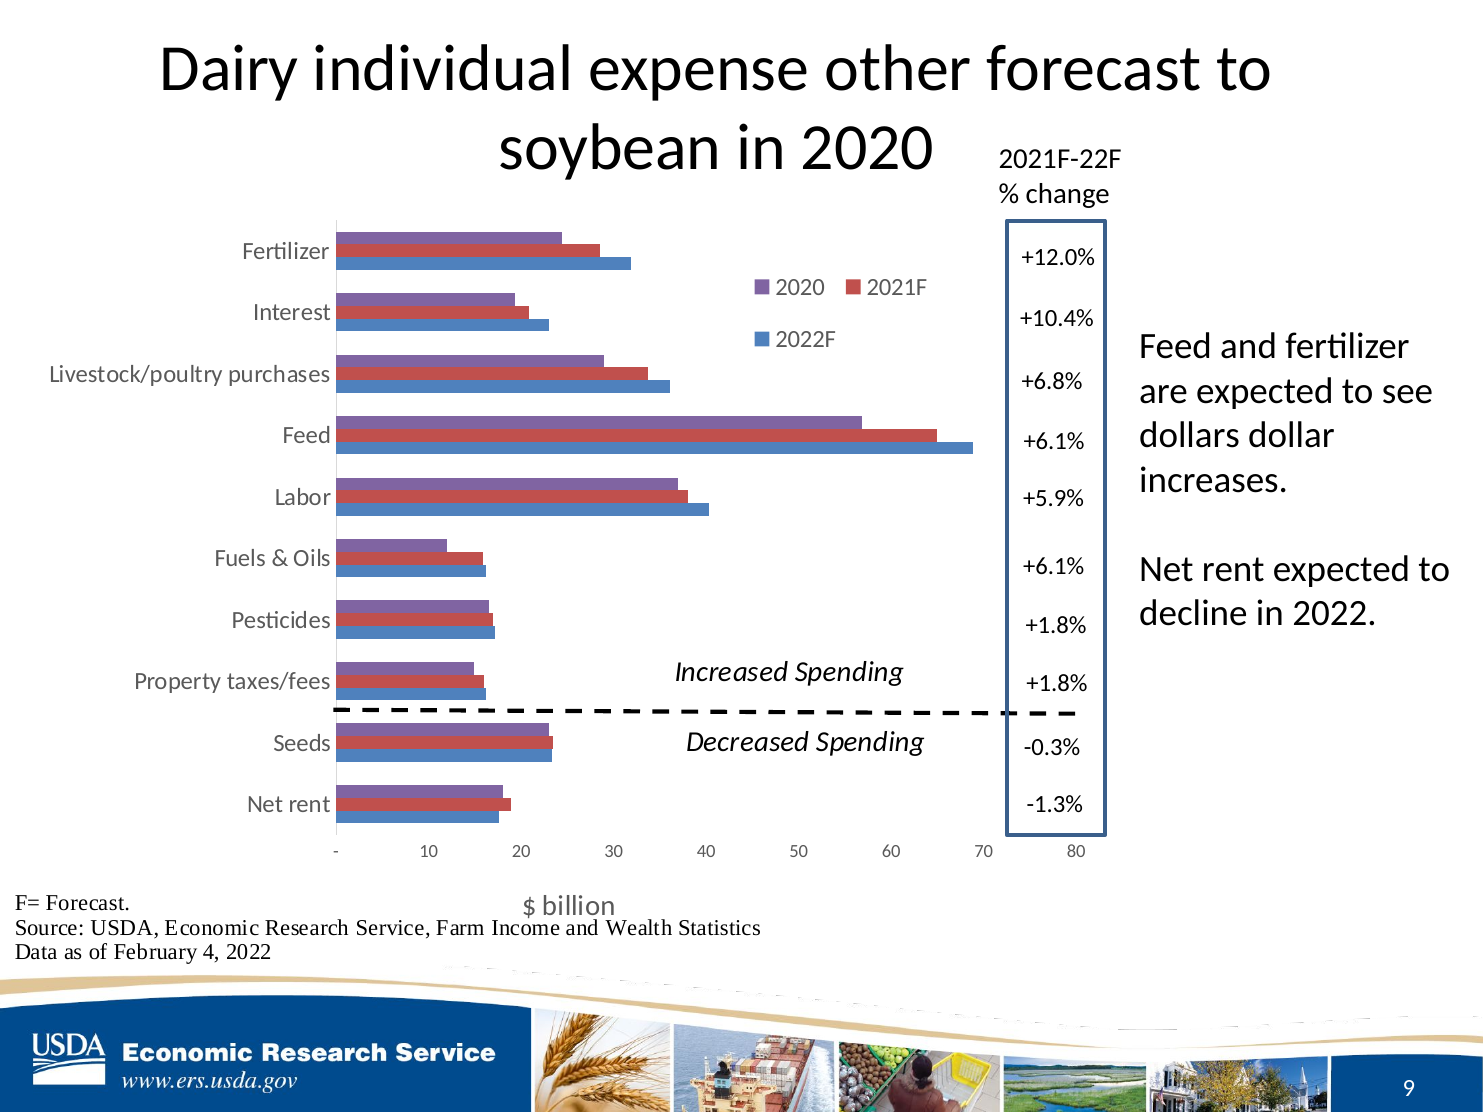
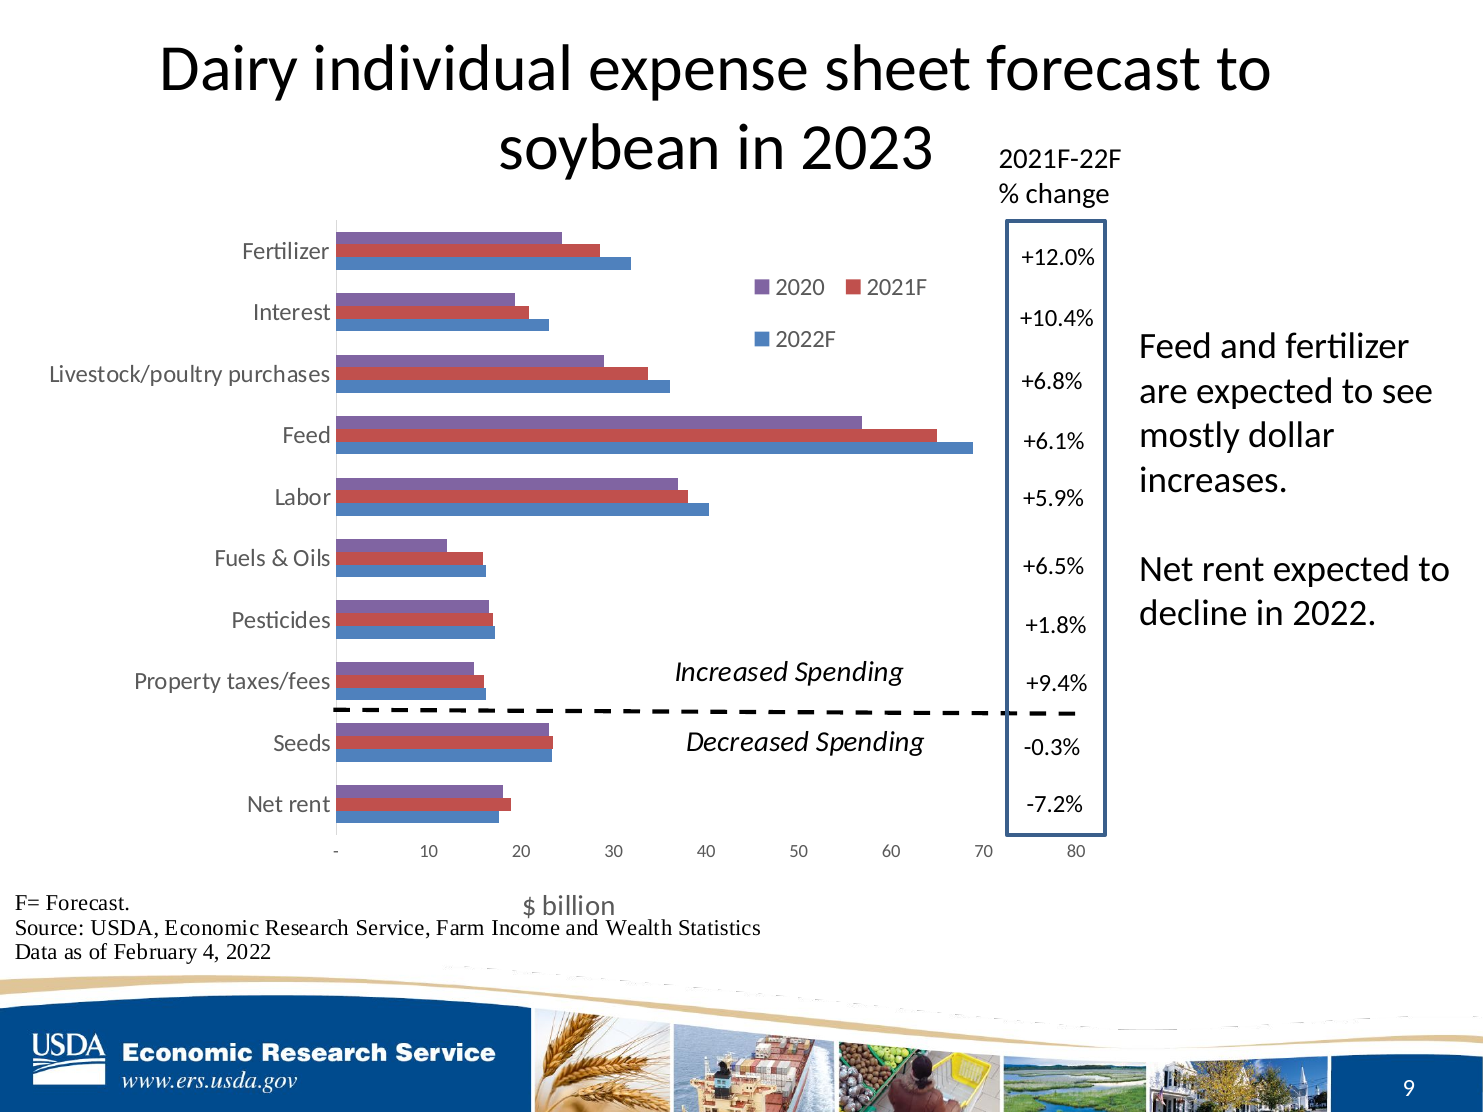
other: other -> sheet
in 2020: 2020 -> 2023
dollars: dollars -> mostly
+6.1% at (1054, 566): +6.1% -> +6.5%
+1.8% at (1057, 684): +1.8% -> +9.4%
-1.3%: -1.3% -> -7.2%
